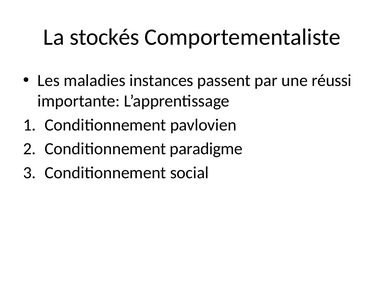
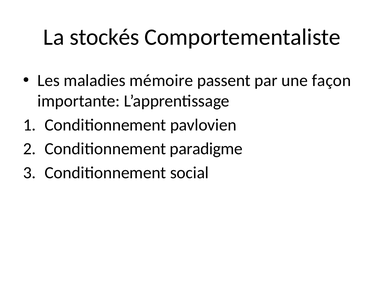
instances: instances -> mémoire
réussi: réussi -> façon
